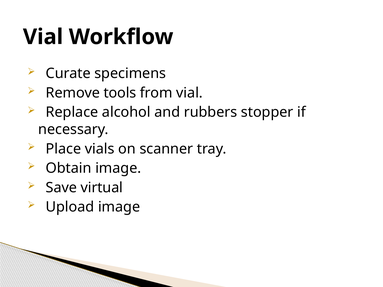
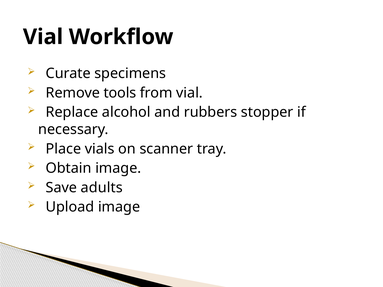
virtual: virtual -> adults
